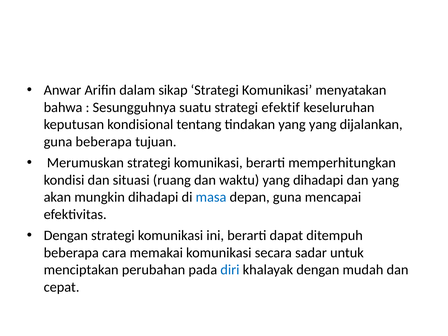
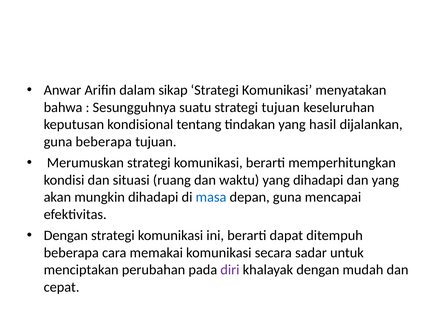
strategi efektif: efektif -> tujuan
yang yang: yang -> hasil
diri colour: blue -> purple
